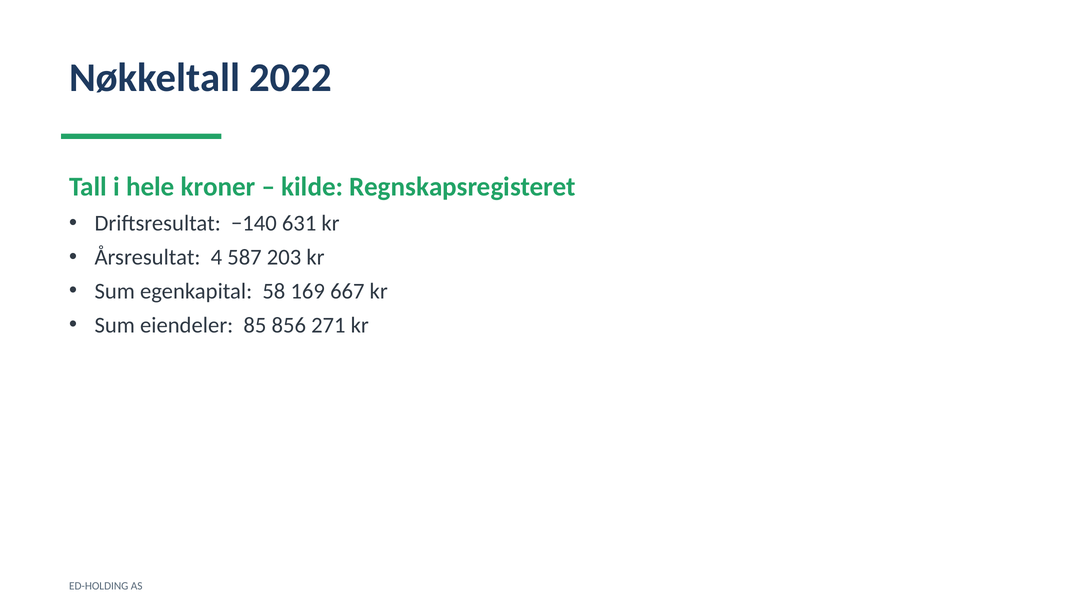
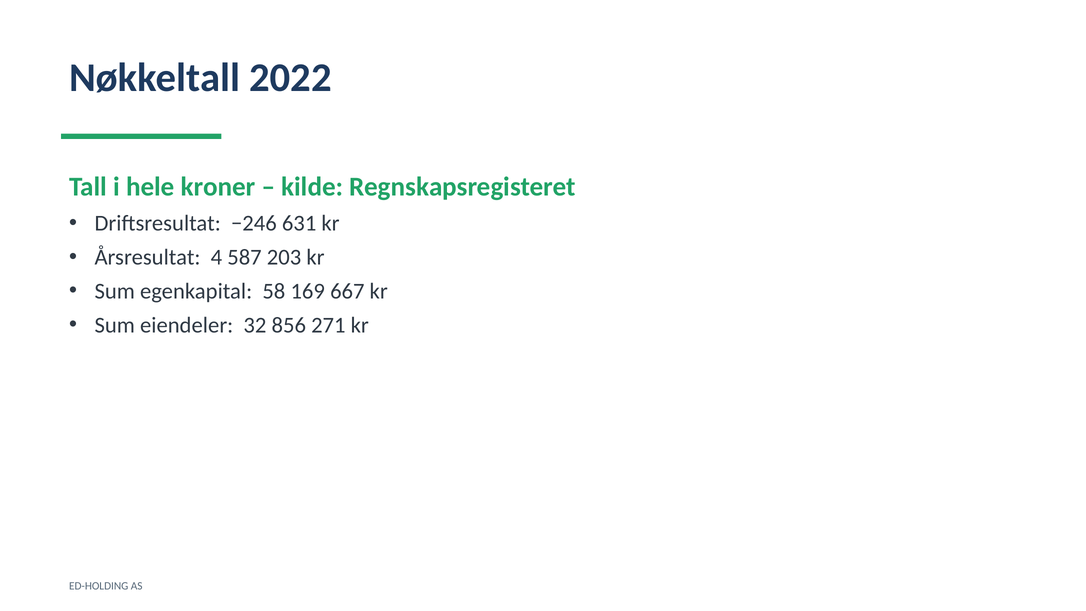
−140: −140 -> −246
85: 85 -> 32
